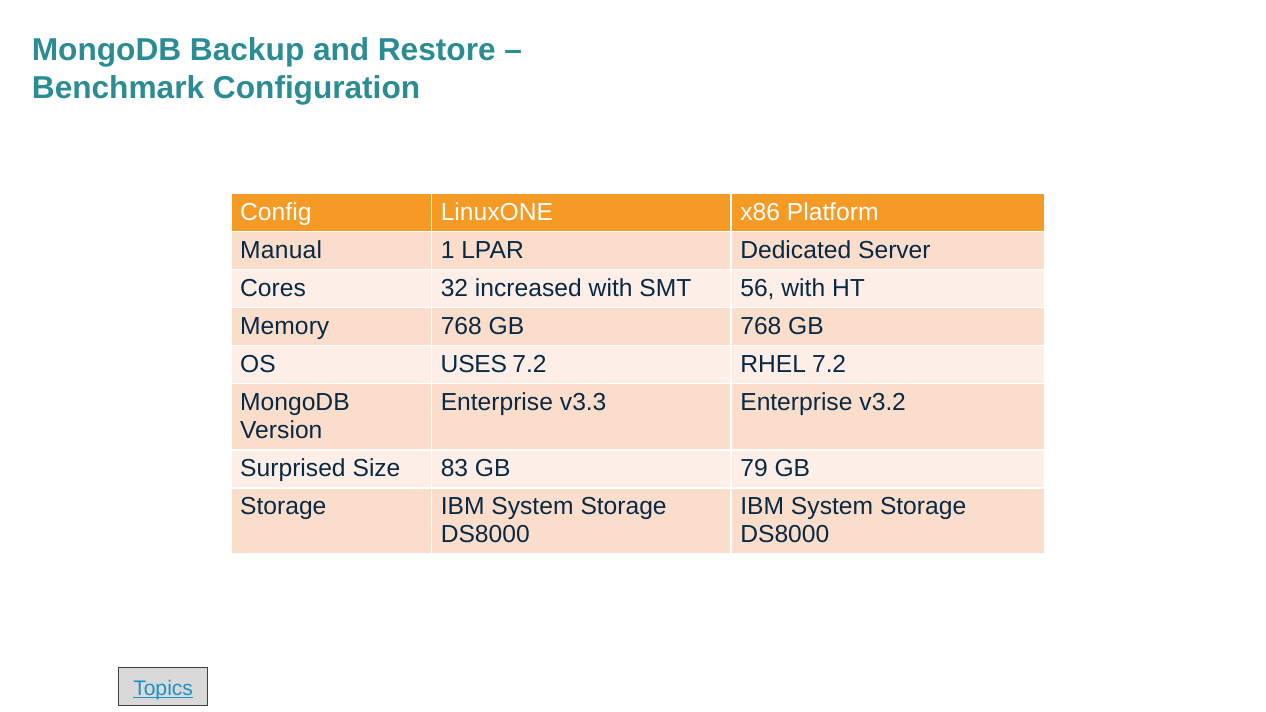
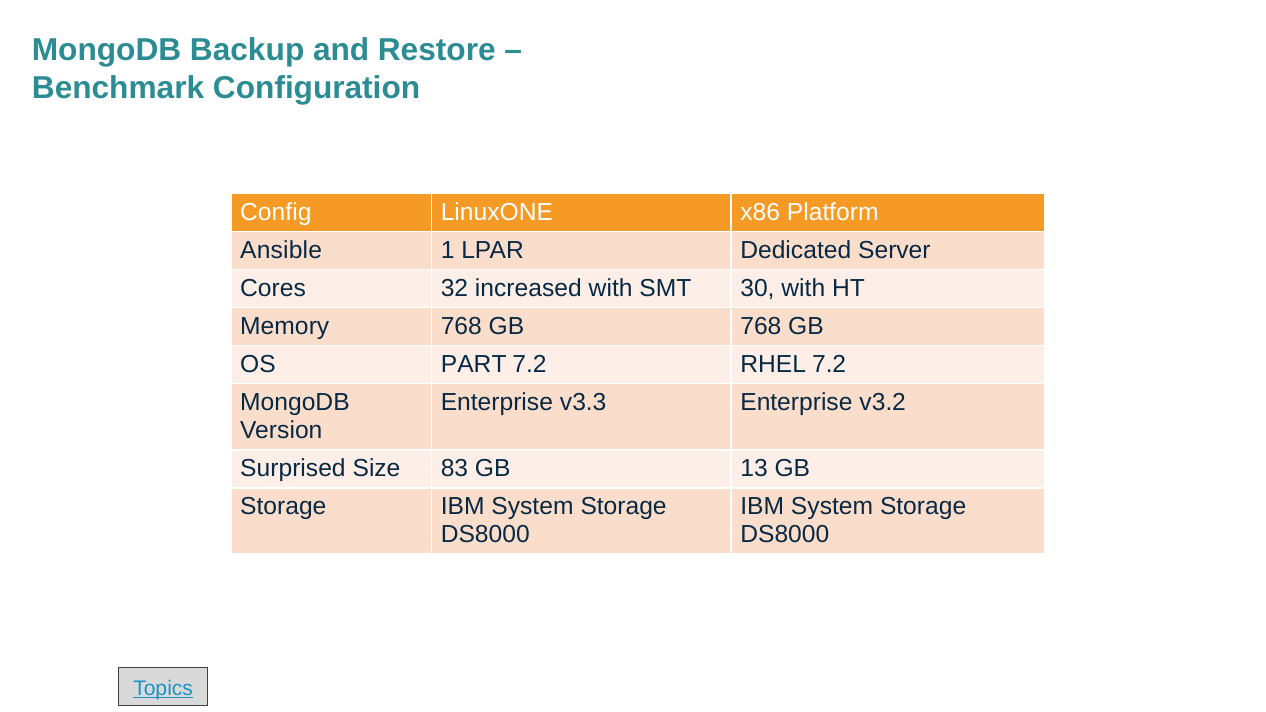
Manual: Manual -> Ansible
56: 56 -> 30
USES: USES -> PART
79: 79 -> 13
